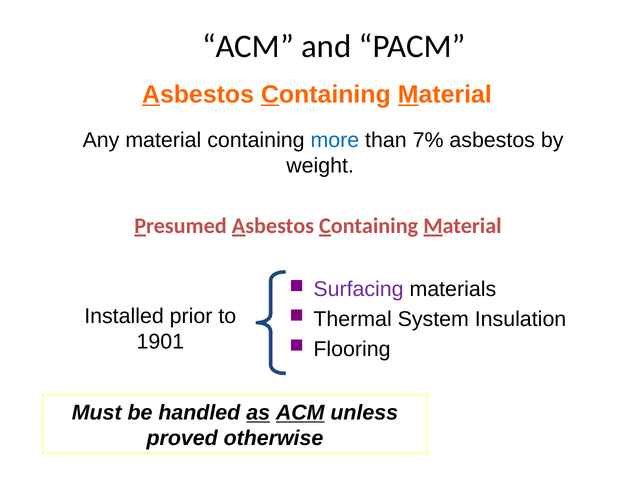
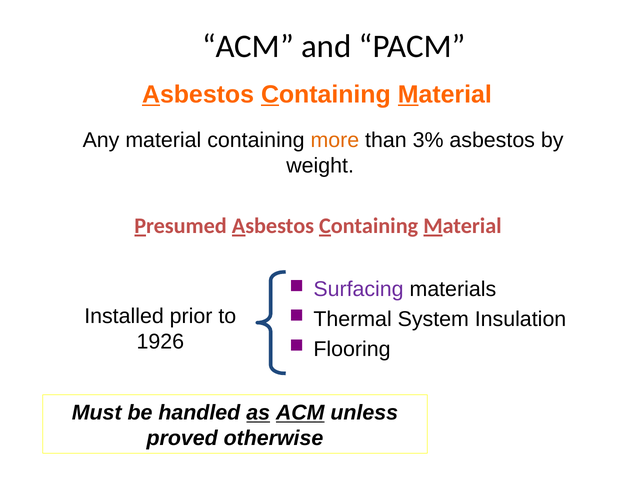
more colour: blue -> orange
7%: 7% -> 3%
1901: 1901 -> 1926
